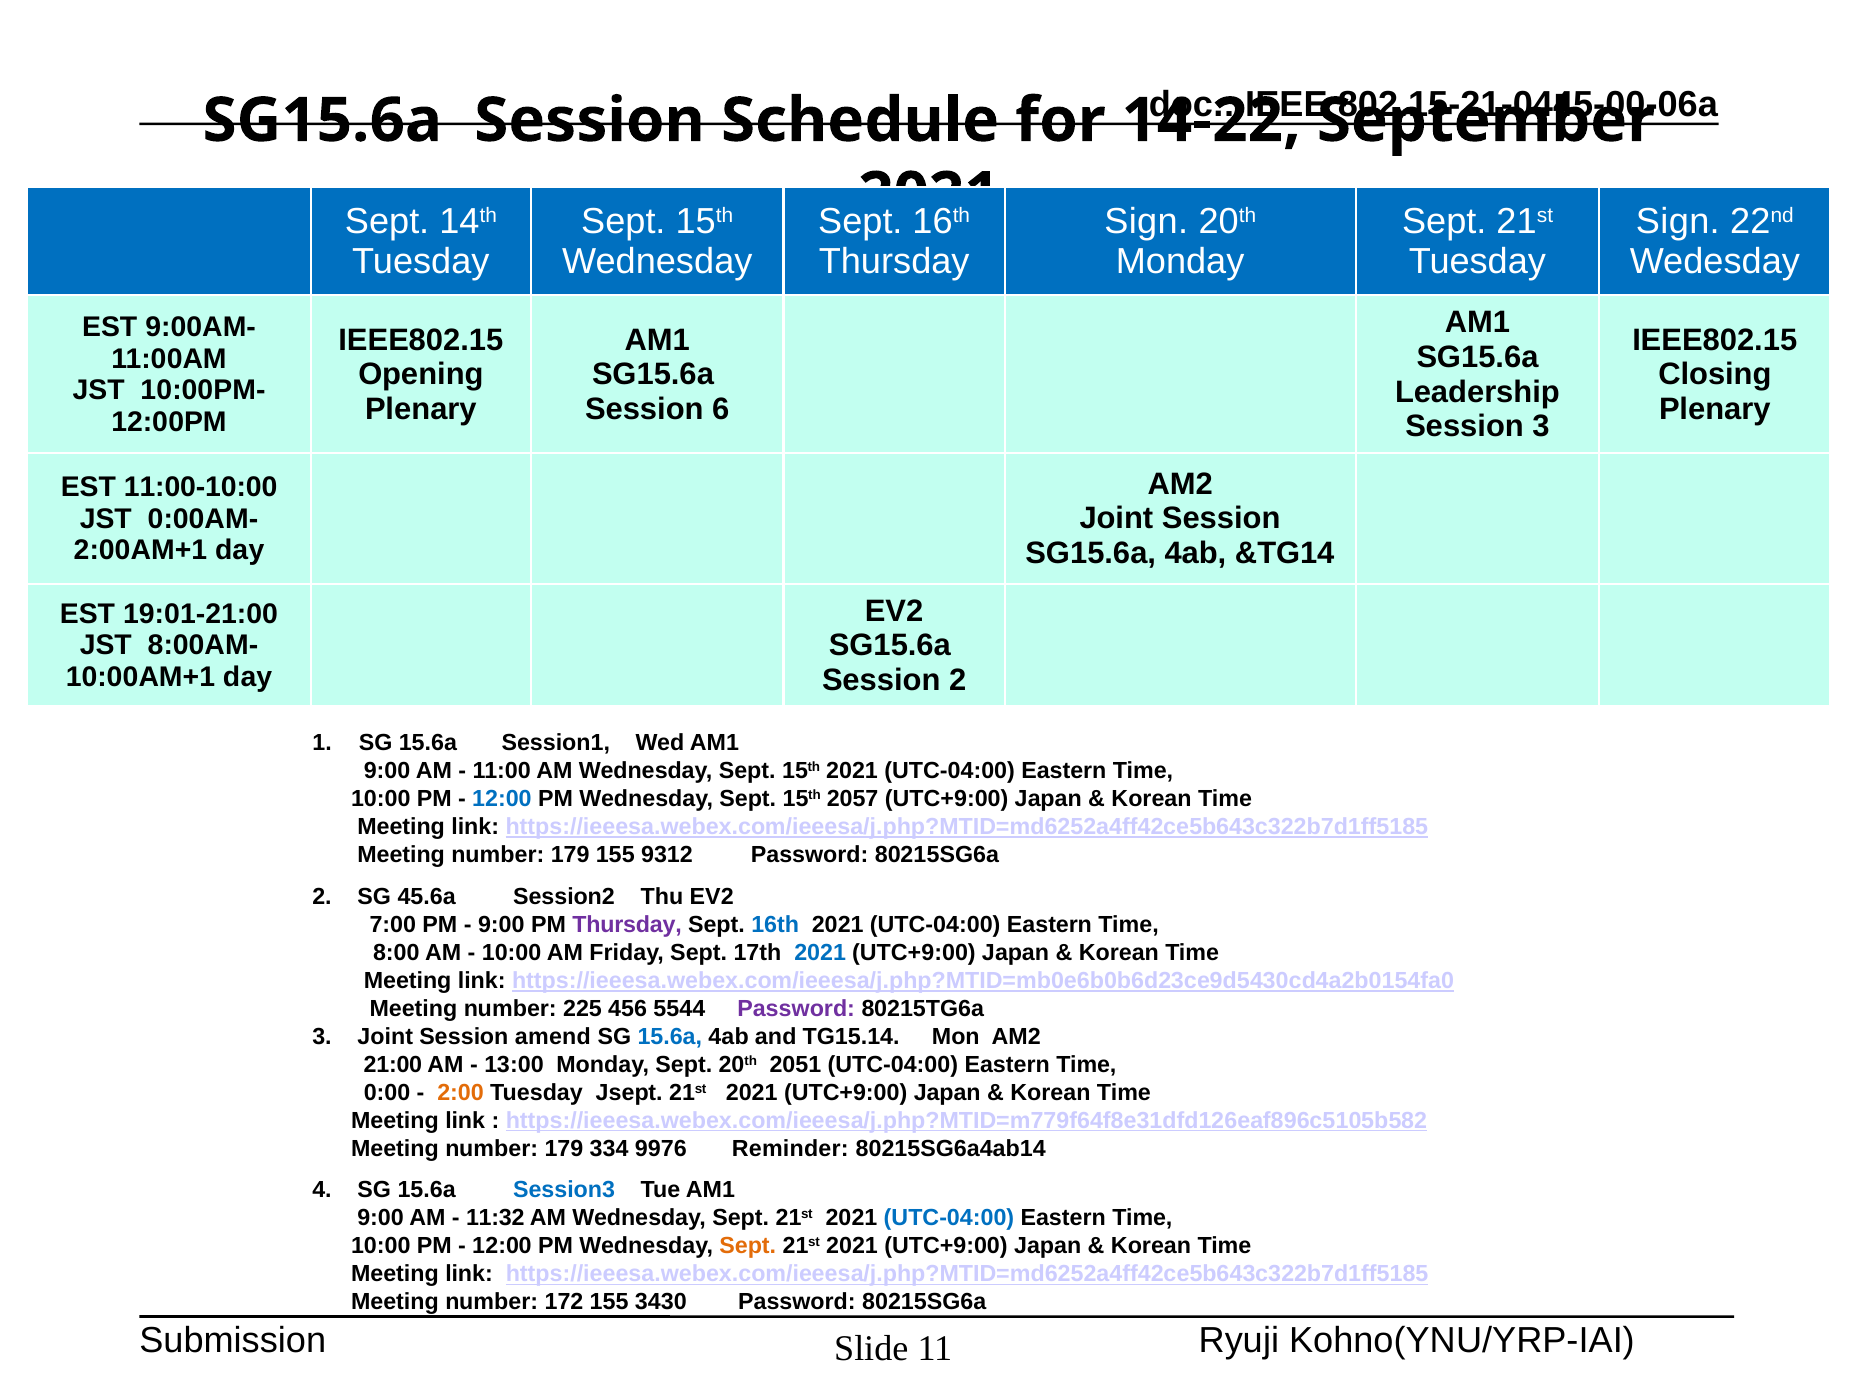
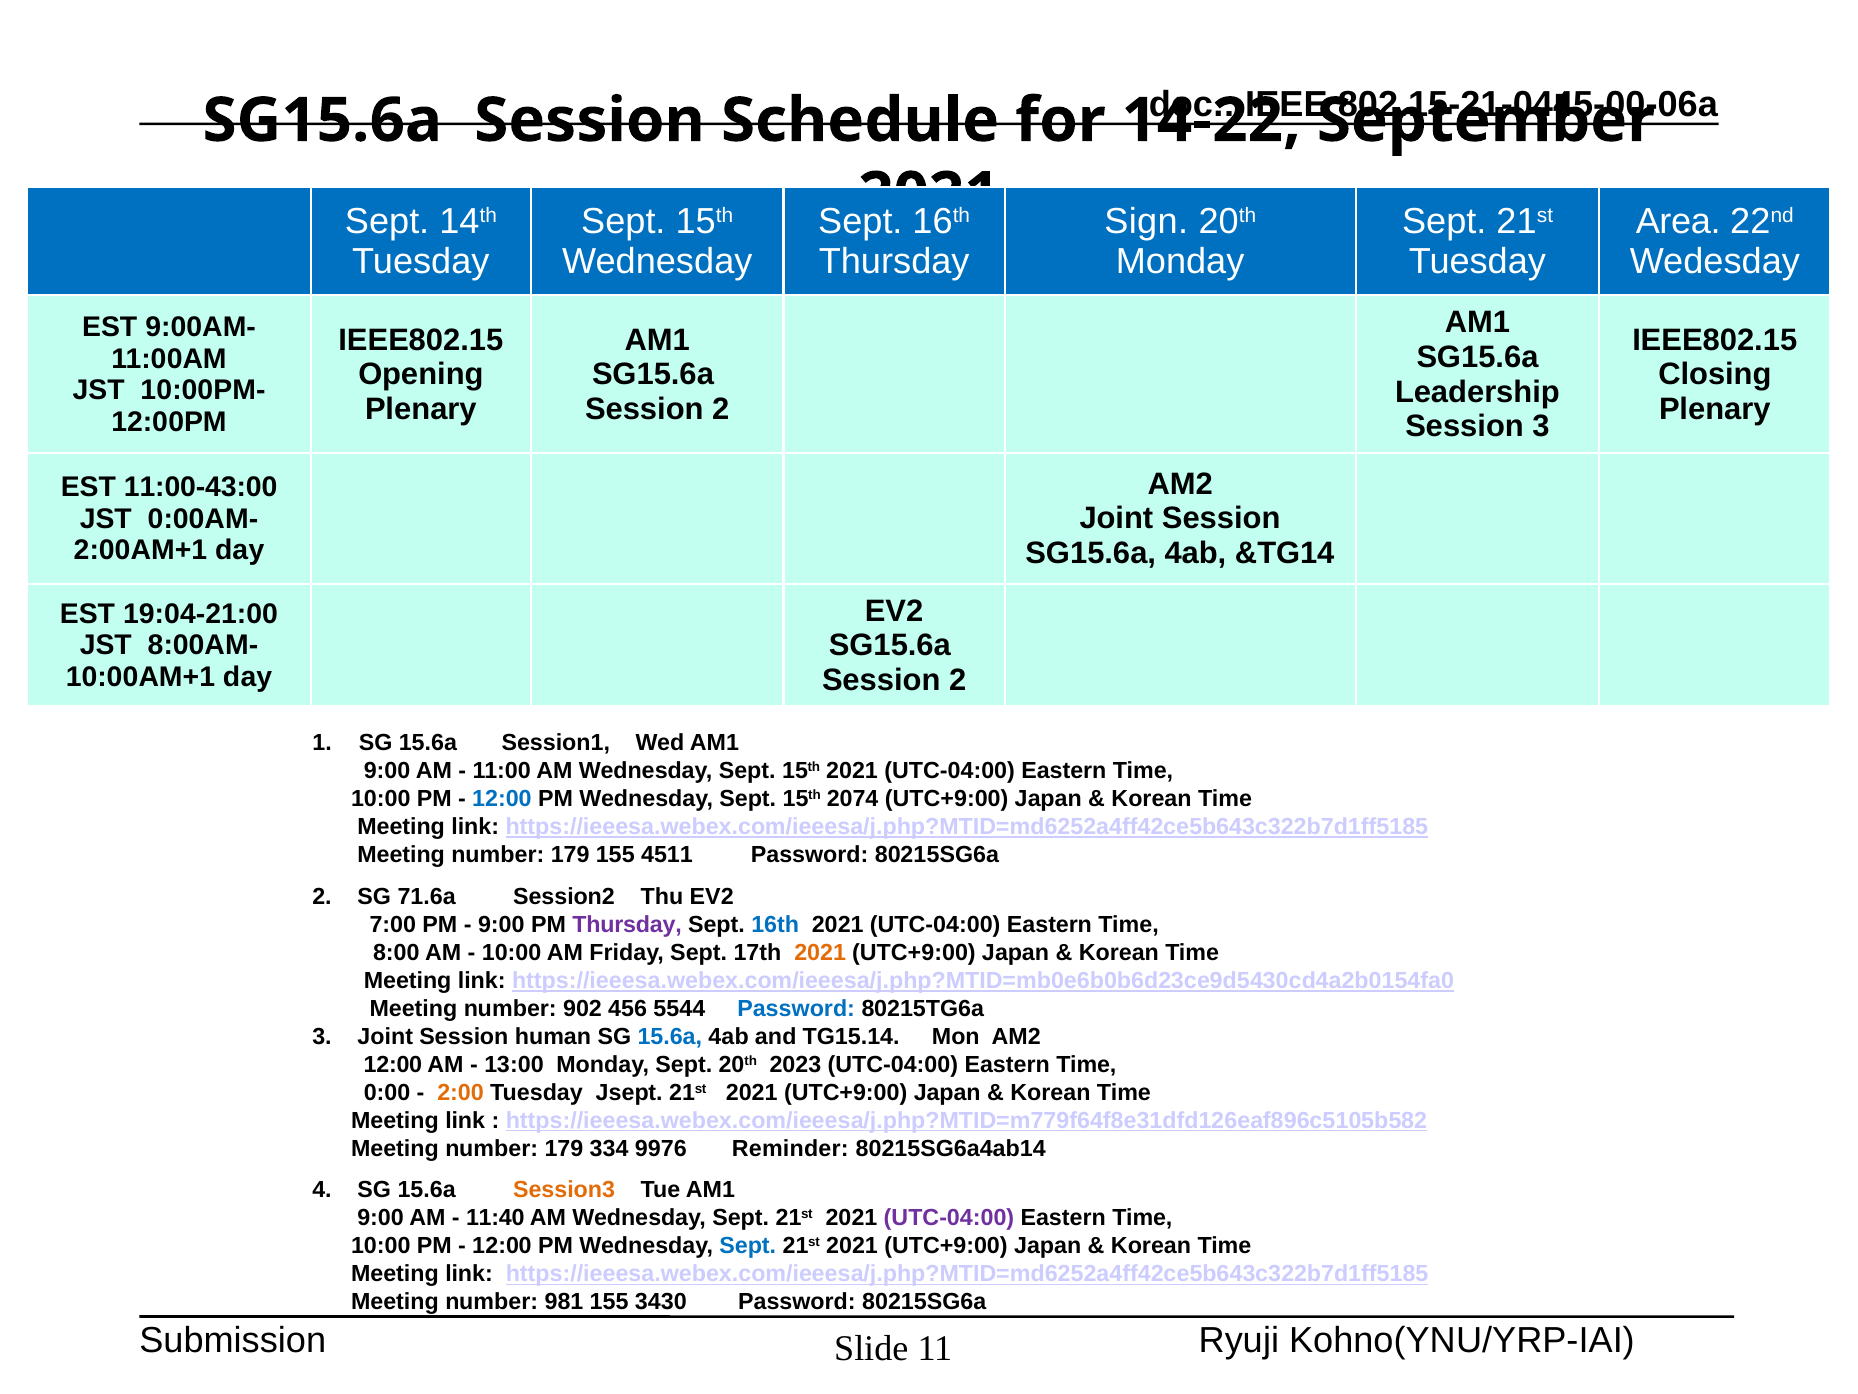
Sign at (1678, 221): Sign -> Area
6 at (721, 409): 6 -> 2
11:00-10:00: 11:00-10:00 -> 11:00-43:00
19:01-21:00: 19:01-21:00 -> 19:04-21:00
2057: 2057 -> 2074
9312: 9312 -> 4511
45.6a: 45.6a -> 71.6a
2021 at (820, 952) colour: blue -> orange
225: 225 -> 902
Password at (796, 1008) colour: purple -> blue
amend: amend -> human
21:00 at (393, 1064): 21:00 -> 12:00
2051: 2051 -> 2023
Session3 colour: blue -> orange
11:32: 11:32 -> 11:40
UTC-04:00 at (949, 1218) colour: blue -> purple
Sept at (748, 1246) colour: orange -> blue
172: 172 -> 981
